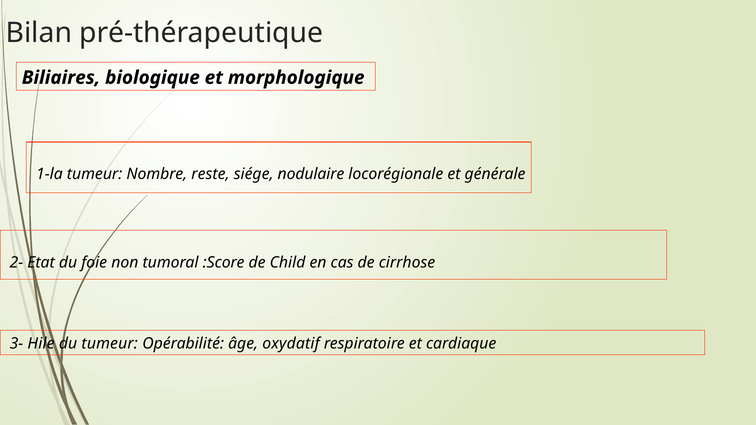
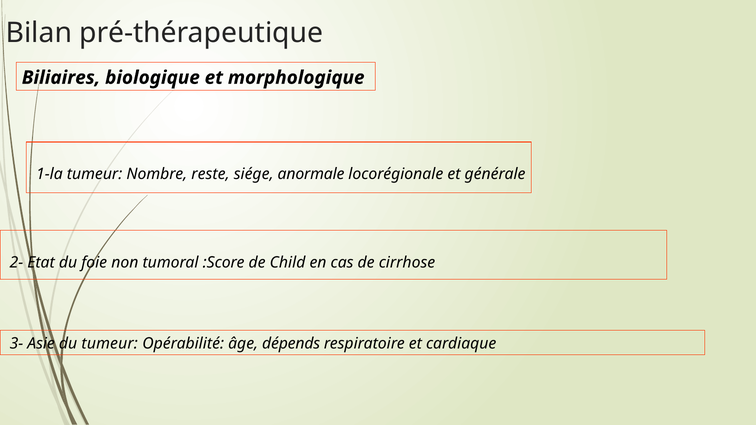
nodulaire: nodulaire -> anormale
Hile: Hile -> Asie
oxydatif: oxydatif -> dépends
